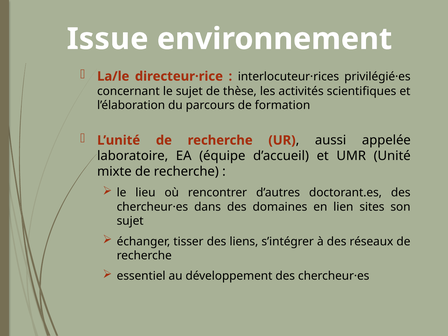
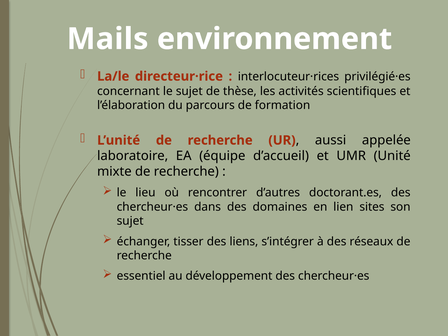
Issue: Issue -> Mails
